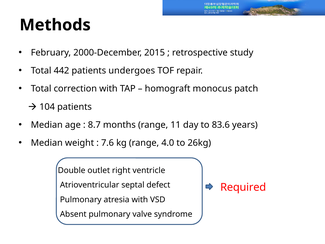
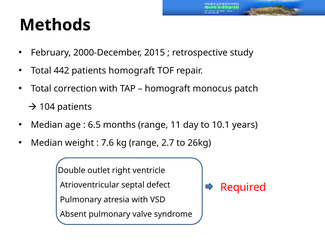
patients undergoes: undergoes -> homograft
8.7: 8.7 -> 6.5
83.6: 83.6 -> 10.1
4.0: 4.0 -> 2.7
